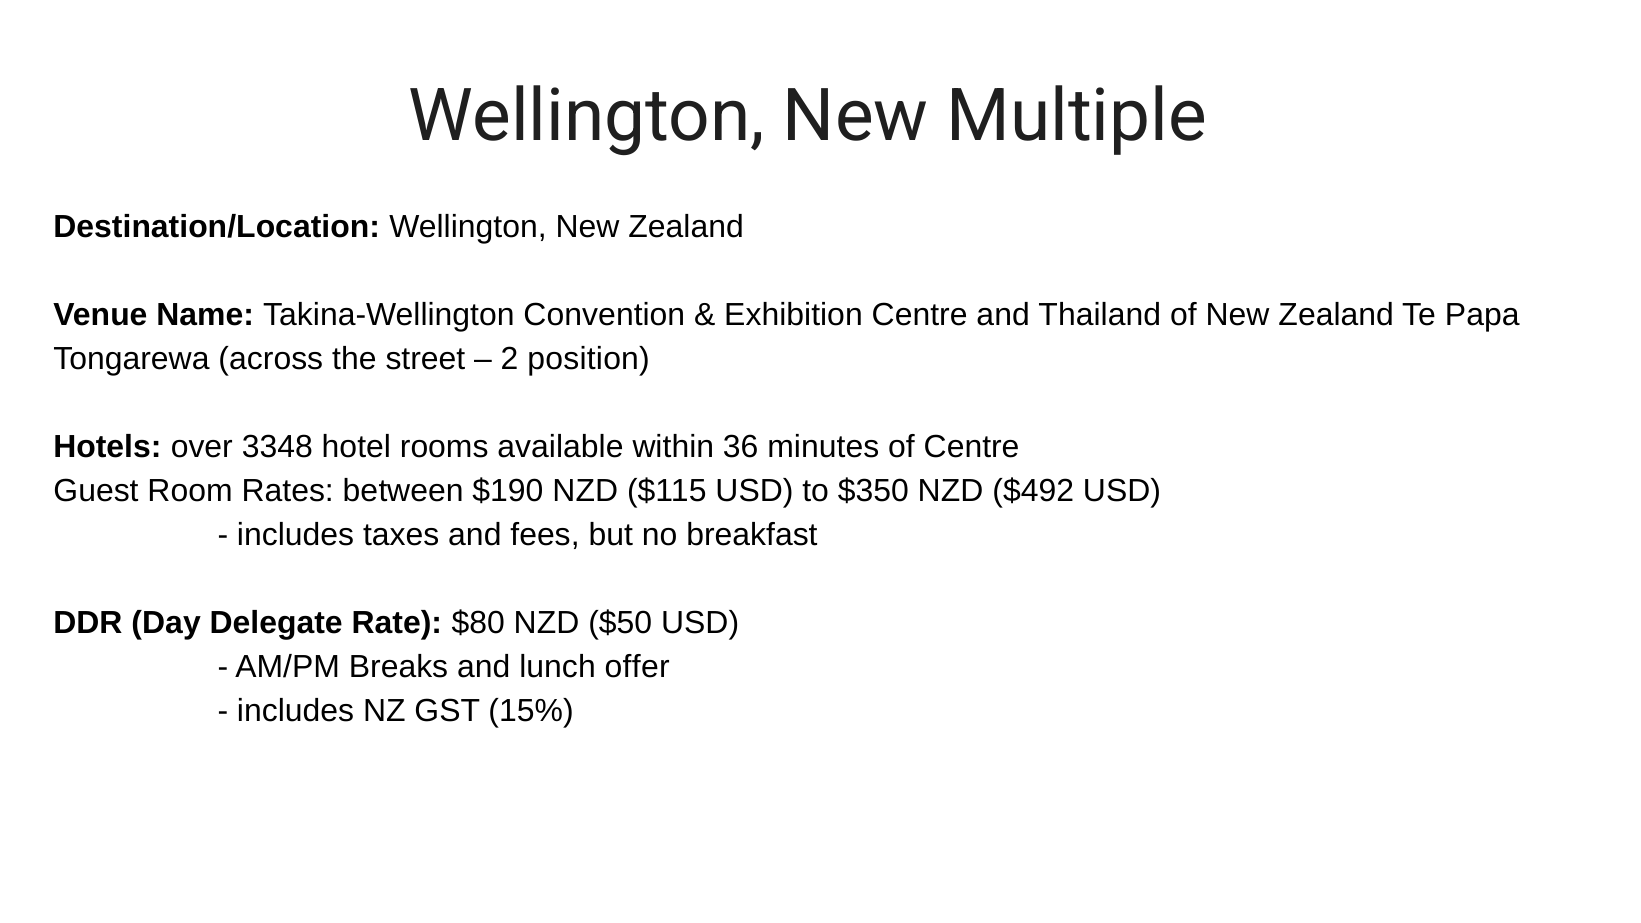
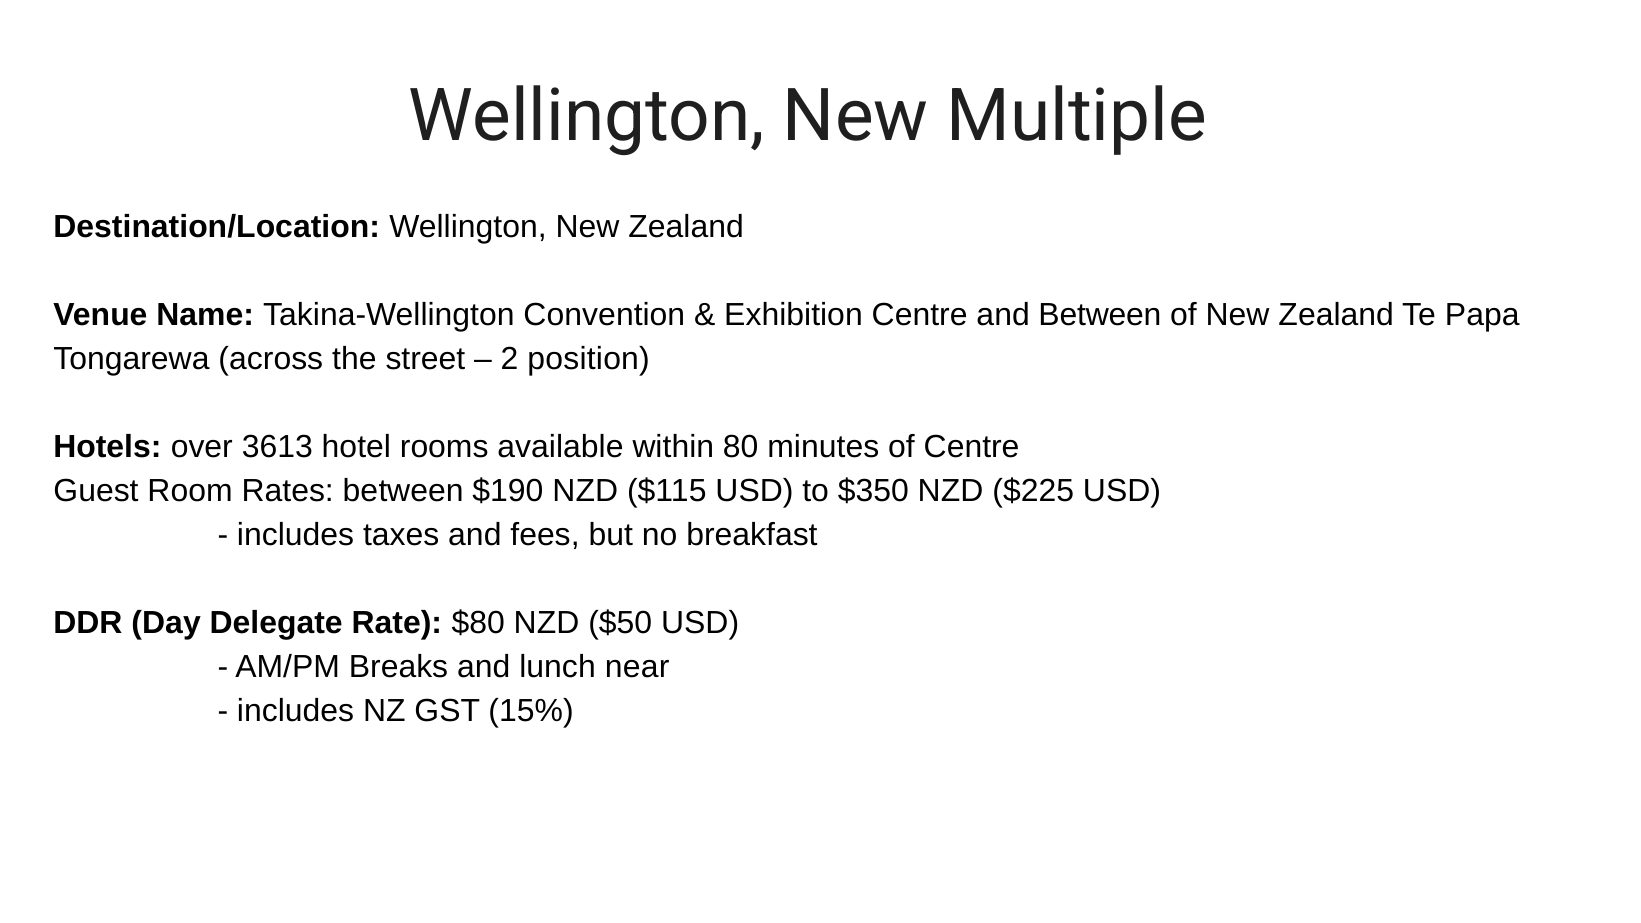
and Thailand: Thailand -> Between
3348: 3348 -> 3613
36: 36 -> 80
$492: $492 -> $225
offer: offer -> near
